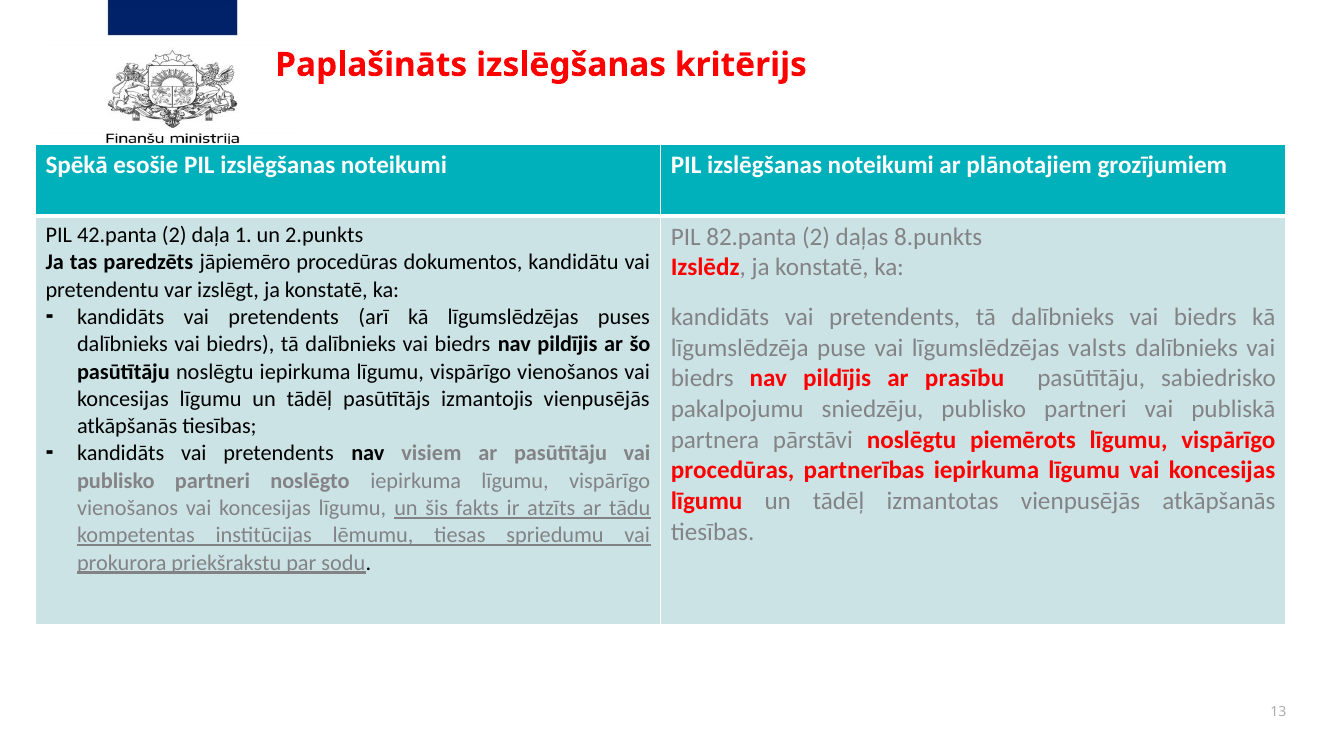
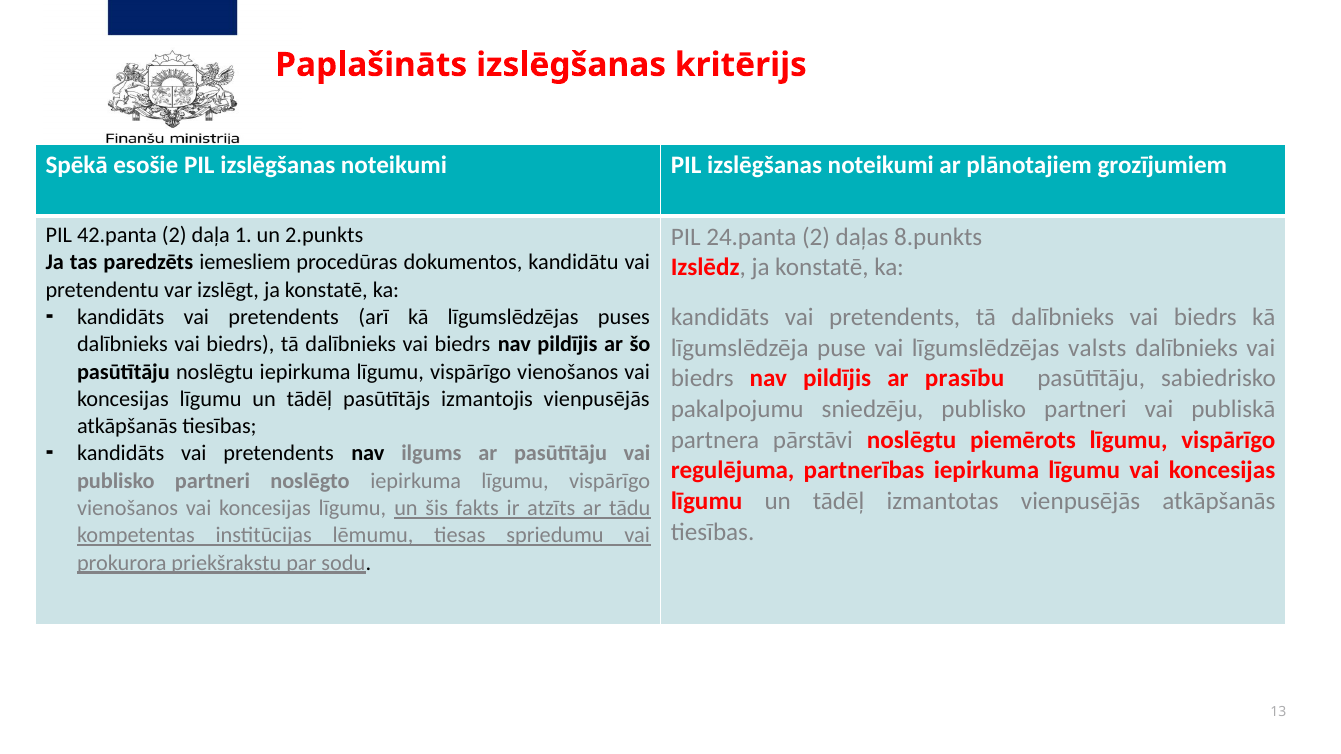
82.panta: 82.panta -> 24.panta
jāpiemēro: jāpiemēro -> iemesliem
visiem: visiem -> ilgums
procedūras at (733, 471): procedūras -> regulējuma
